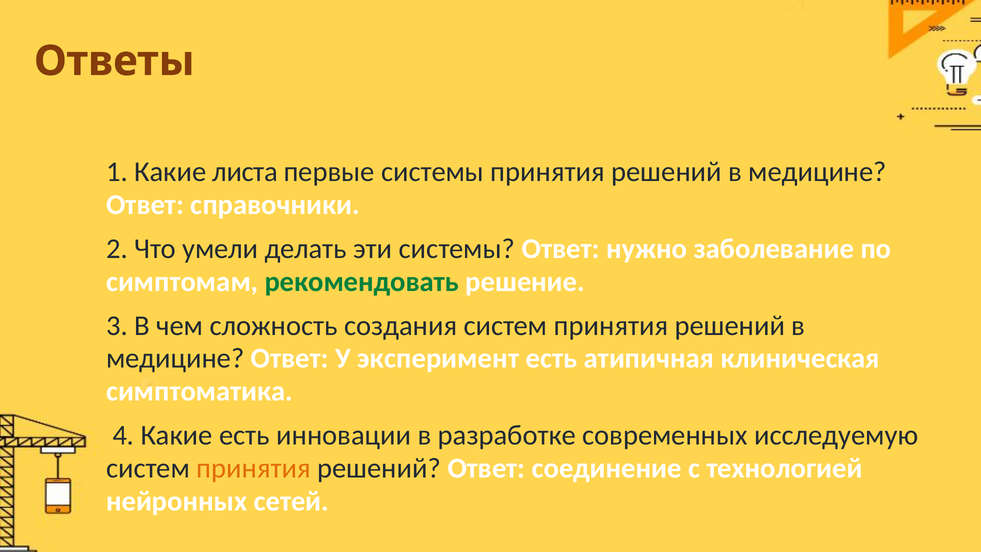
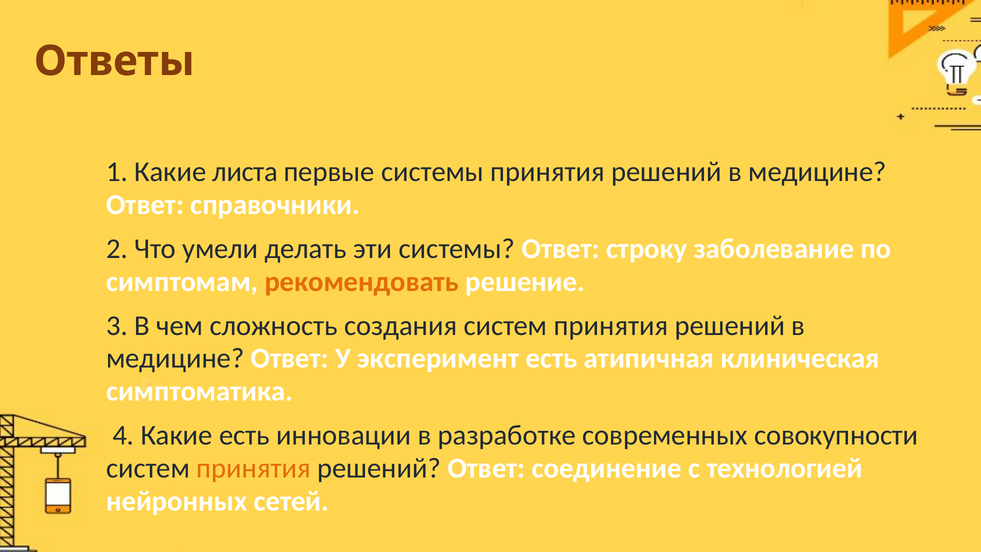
нужно: нужно -> строку
рекомендовать colour: green -> orange
исследуемую: исследуемую -> совокупности
